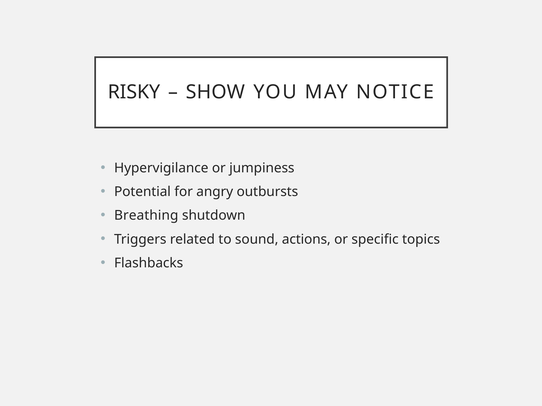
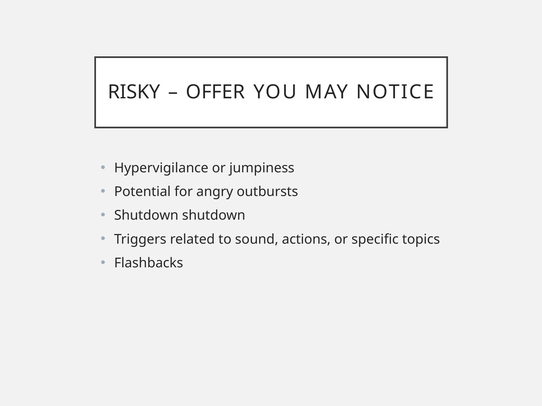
SHOW: SHOW -> OFFER
Breathing at (146, 216): Breathing -> Shutdown
